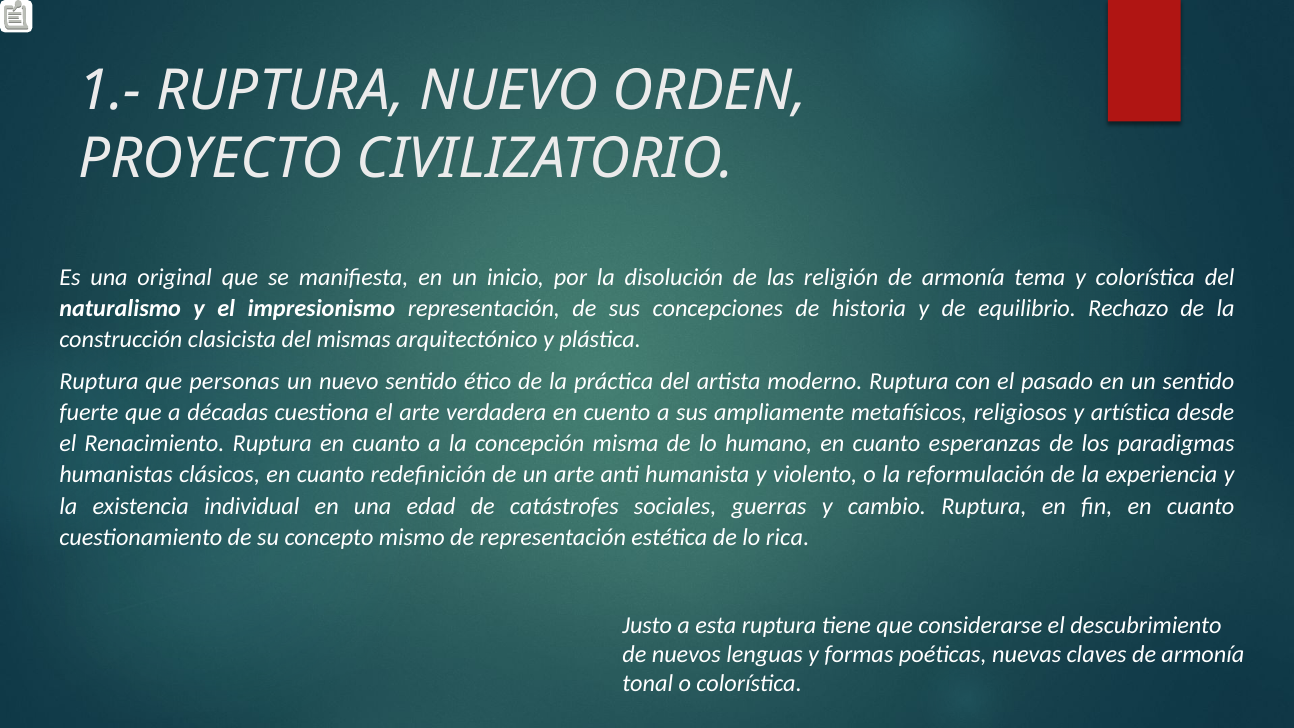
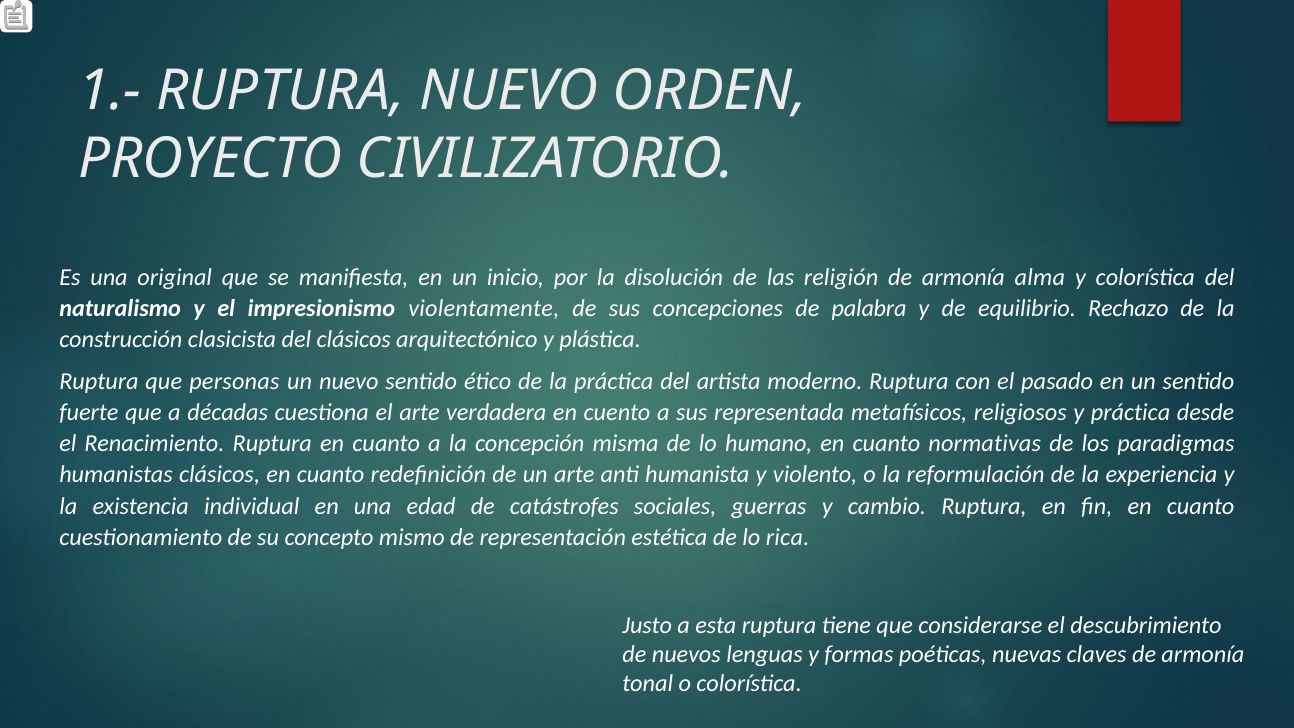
tema: tema -> alma
impresionismo representación: representación -> violentamente
historia: historia -> palabra
del mismas: mismas -> clásicos
ampliamente: ampliamente -> representada
y artística: artística -> práctica
esperanzas: esperanzas -> normativas
